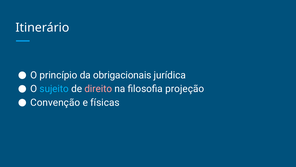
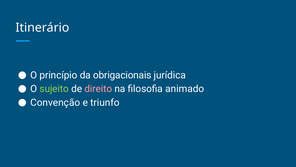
sujeito colour: light blue -> light green
projeção: projeção -> animado
físicas: físicas -> triunfo
